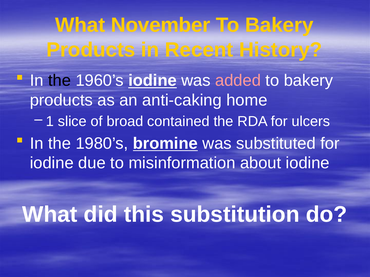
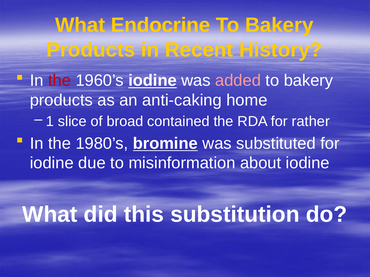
November: November -> Endocrine
the at (59, 81) colour: black -> red
ulcers: ulcers -> rather
